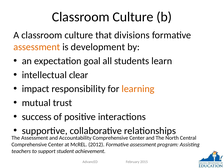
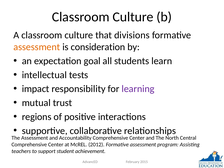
development: development -> consideration
clear: clear -> tests
learning colour: orange -> purple
success: success -> regions
